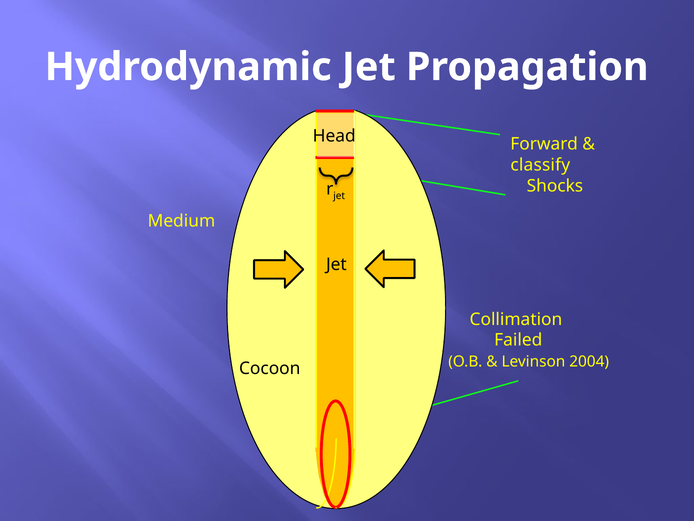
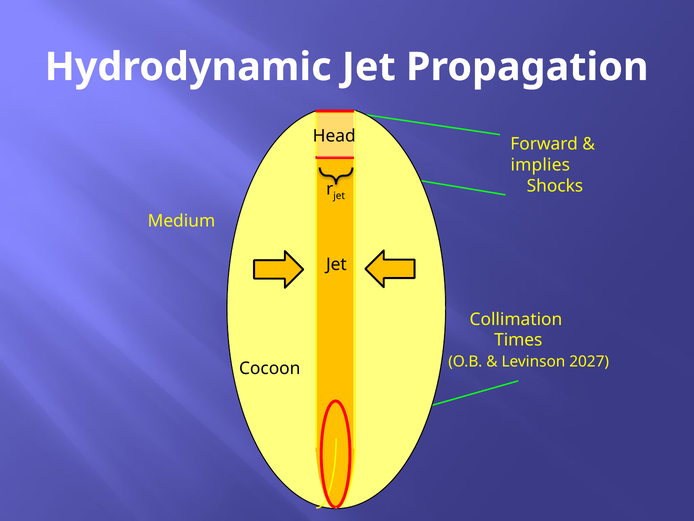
classify: classify -> implies
Failed: Failed -> Times
2004: 2004 -> 2027
